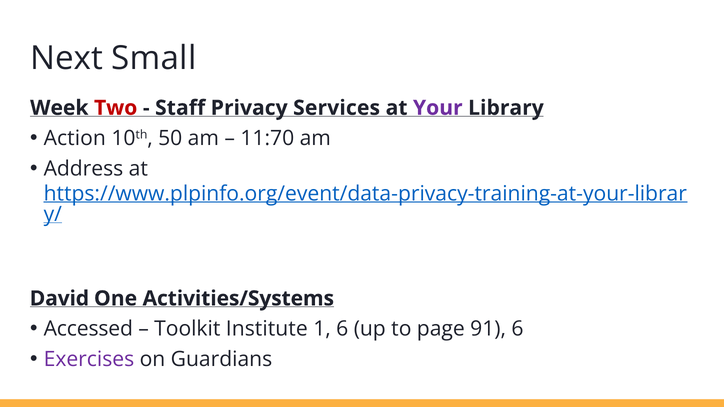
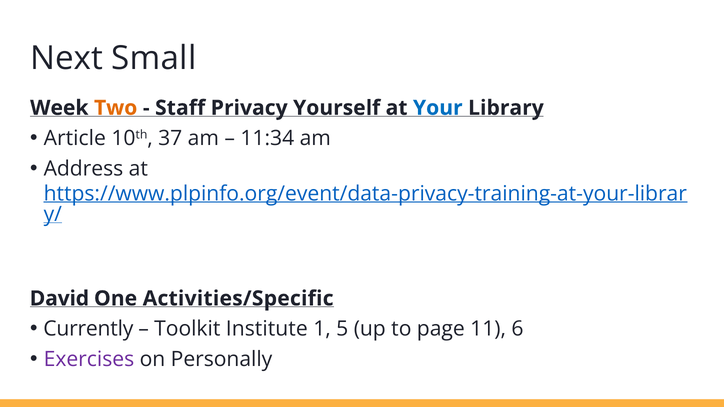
Two colour: red -> orange
Services: Services -> Yourself
Your colour: purple -> blue
Action: Action -> Article
50: 50 -> 37
11:70: 11:70 -> 11:34
Activities/Systems: Activities/Systems -> Activities/Specific
Accessed: Accessed -> Currently
1 6: 6 -> 5
91: 91 -> 11
Guardians: Guardians -> Personally
